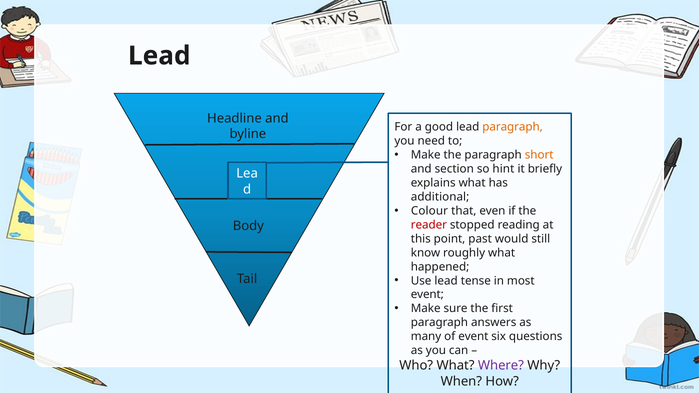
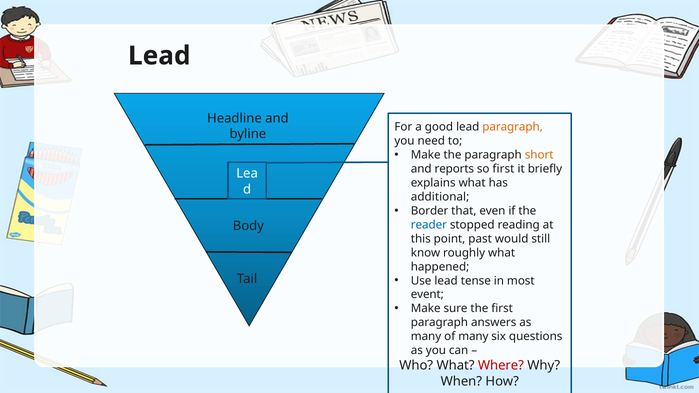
section: section -> reports
so hint: hint -> first
Colour: Colour -> Border
reader colour: red -> blue
of event: event -> many
Where colour: purple -> red
